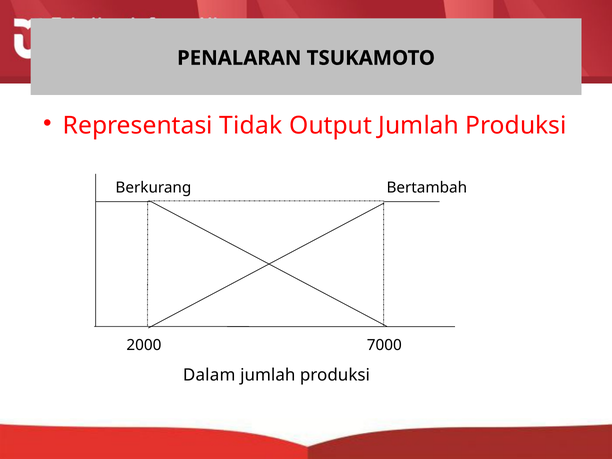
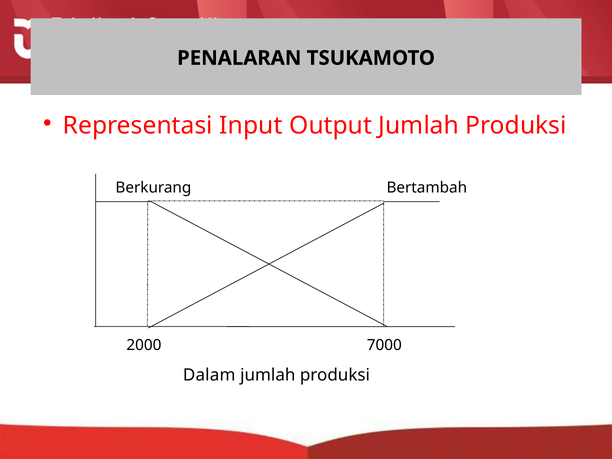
Tidak: Tidak -> Input
